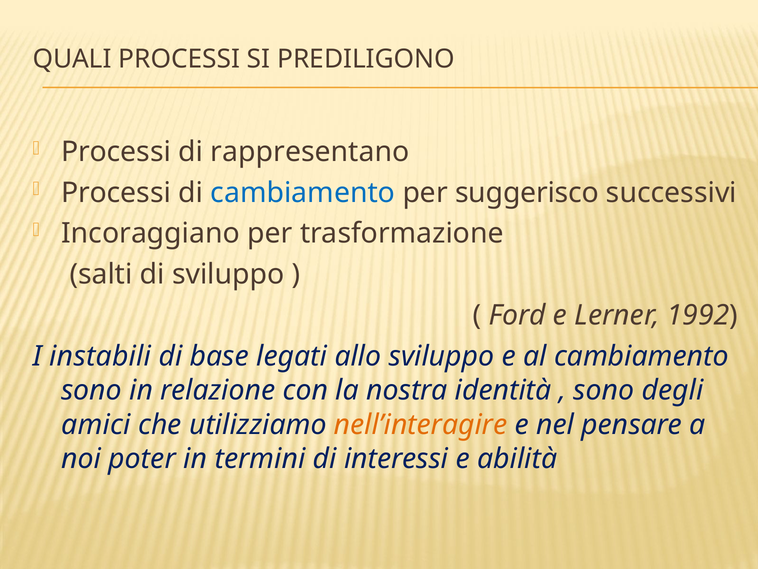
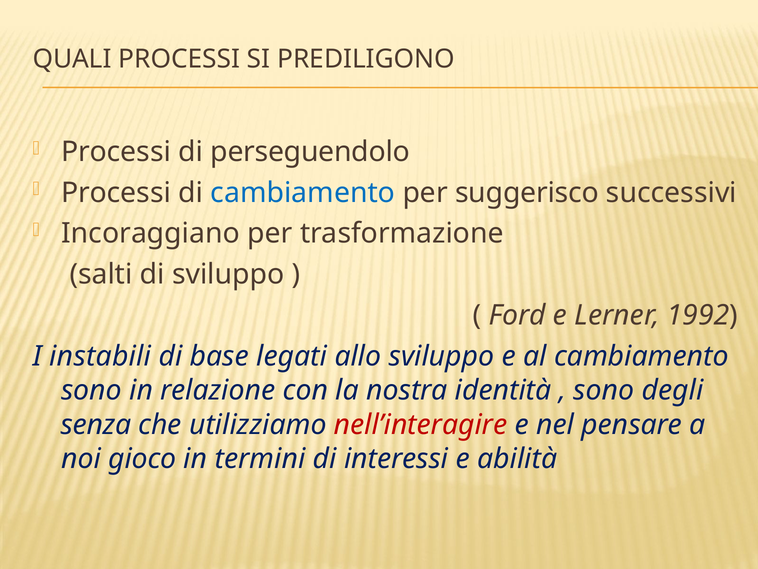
rappresentano: rappresentano -> perseguendolo
amici: amici -> senza
nell’interagire colour: orange -> red
poter: poter -> gioco
